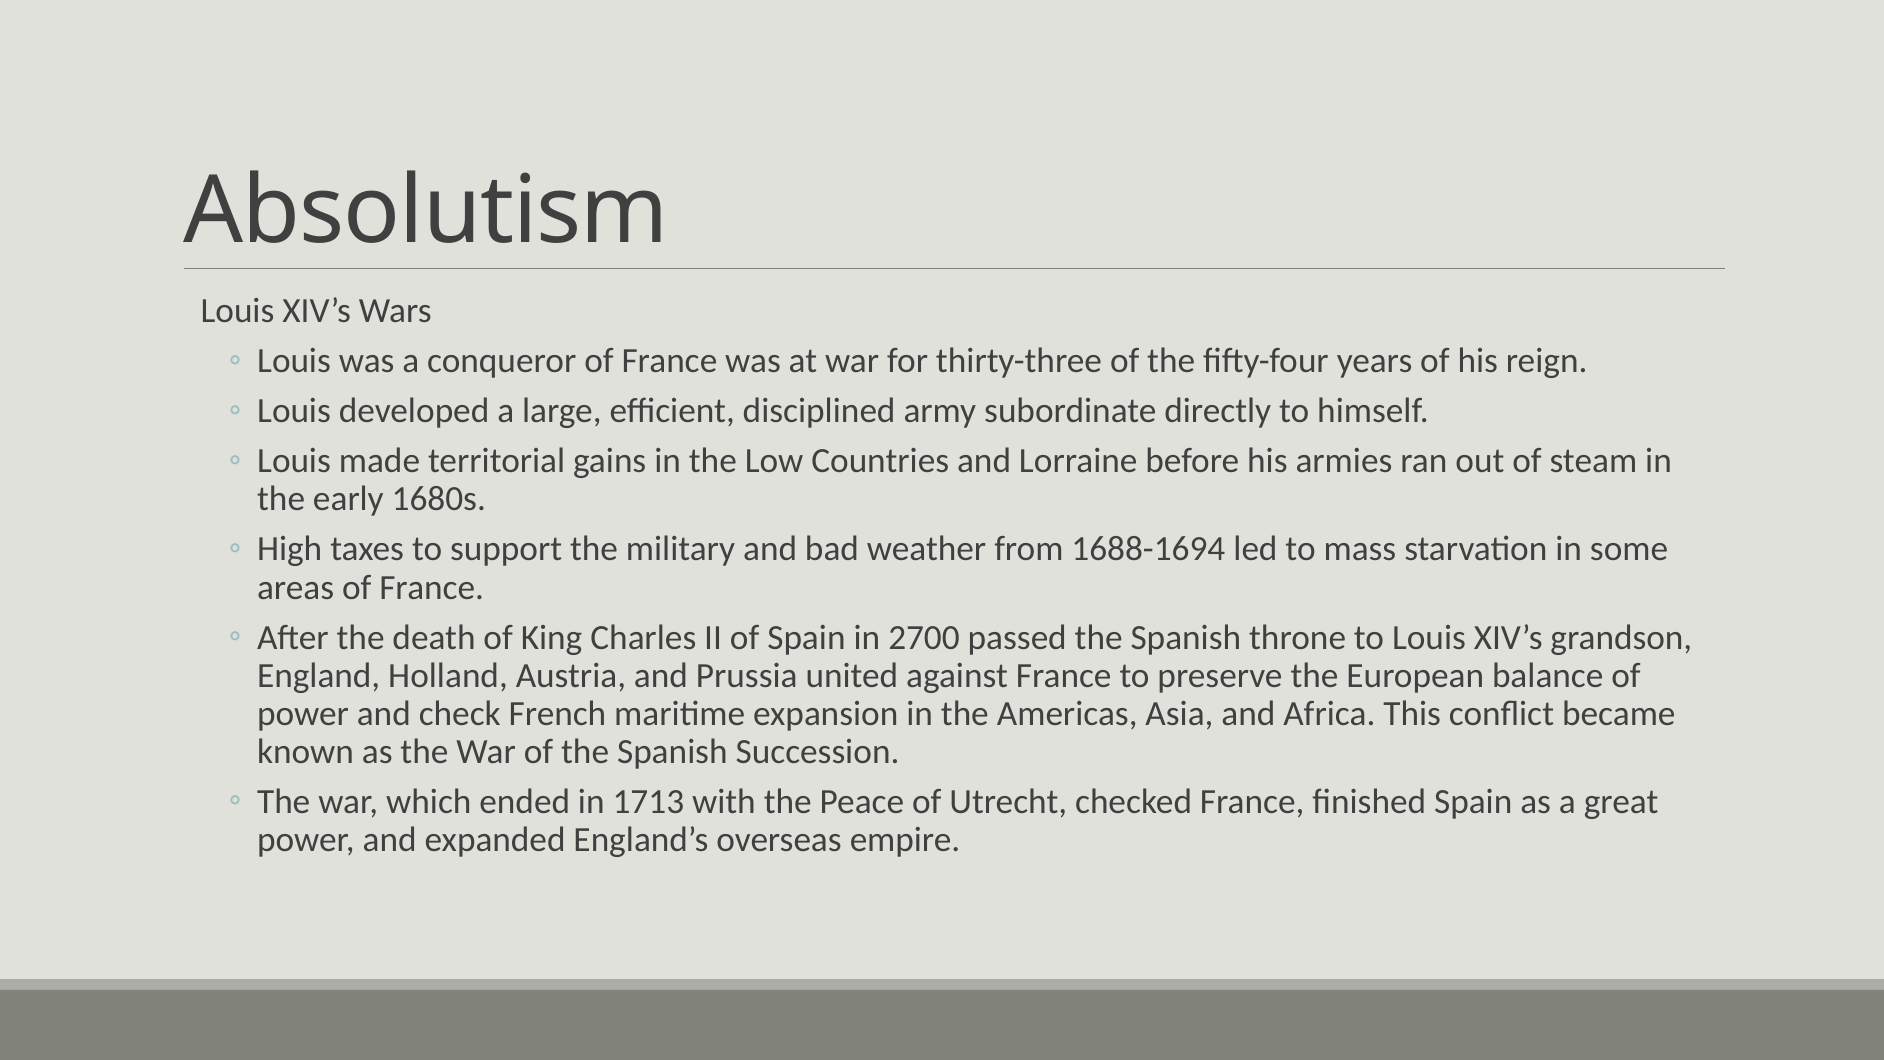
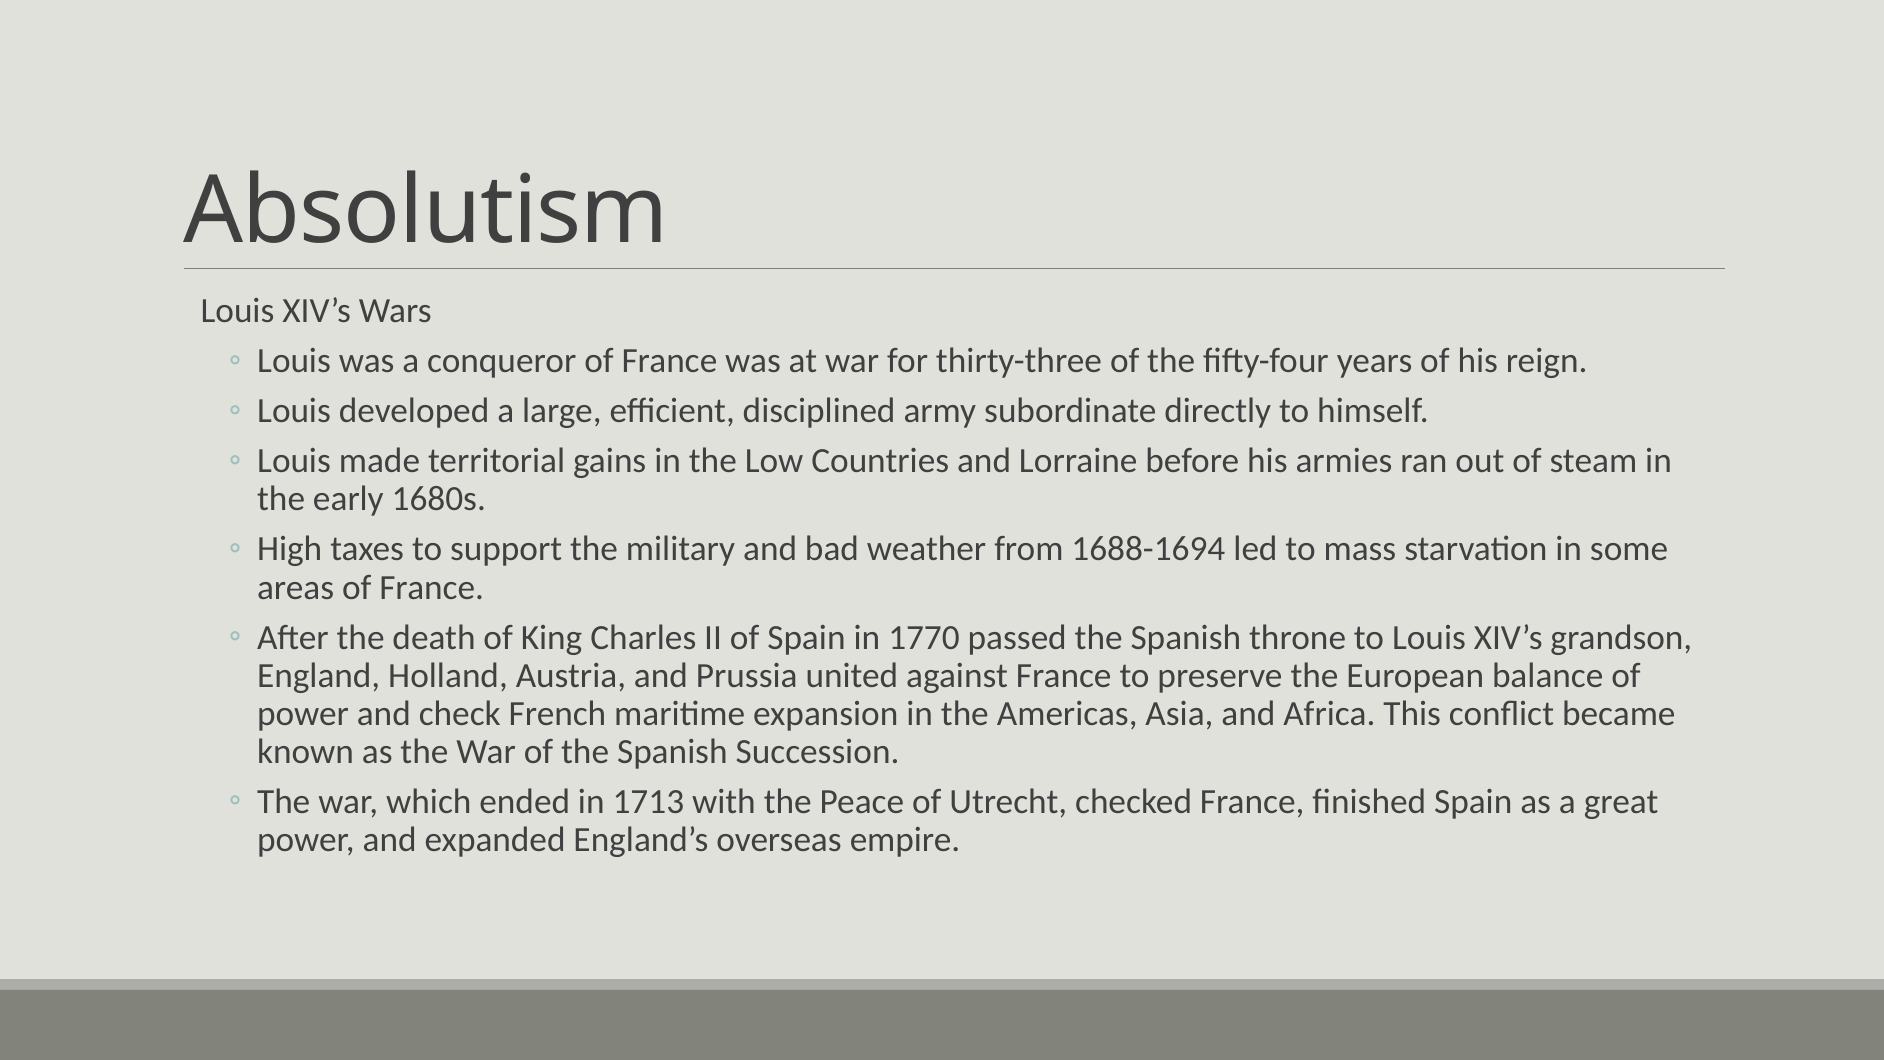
2700: 2700 -> 1770
